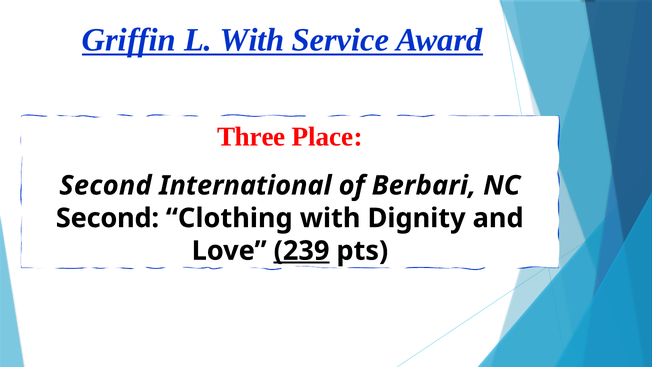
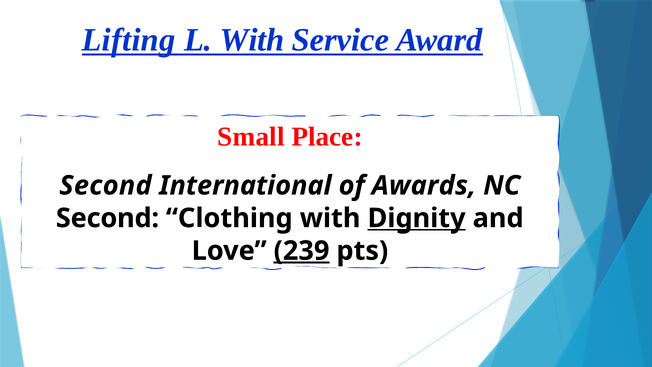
Griffin: Griffin -> Lifting
Three: Three -> Small
Berbari: Berbari -> Awards
Dignity underline: none -> present
